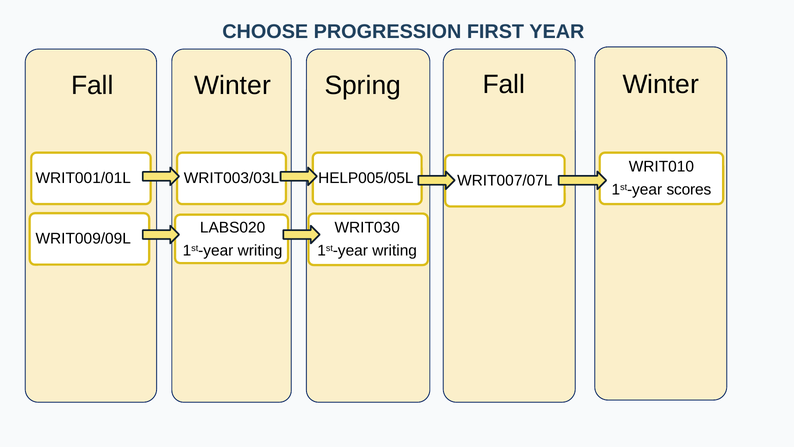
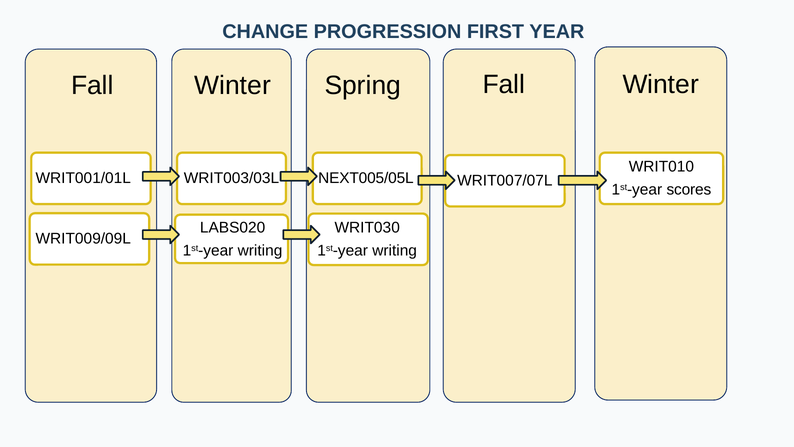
CHOOSE: CHOOSE -> CHANGE
HELP005/05L: HELP005/05L -> NEXT005/05L
